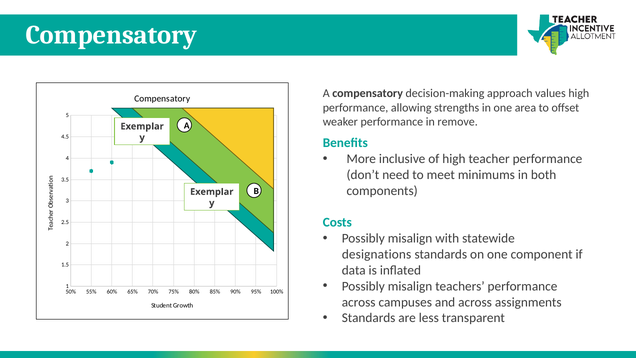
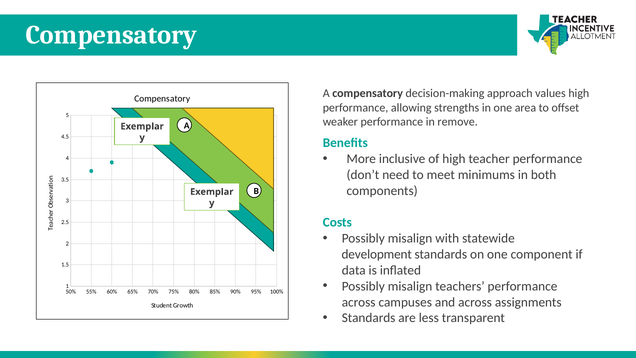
designations: designations -> development
